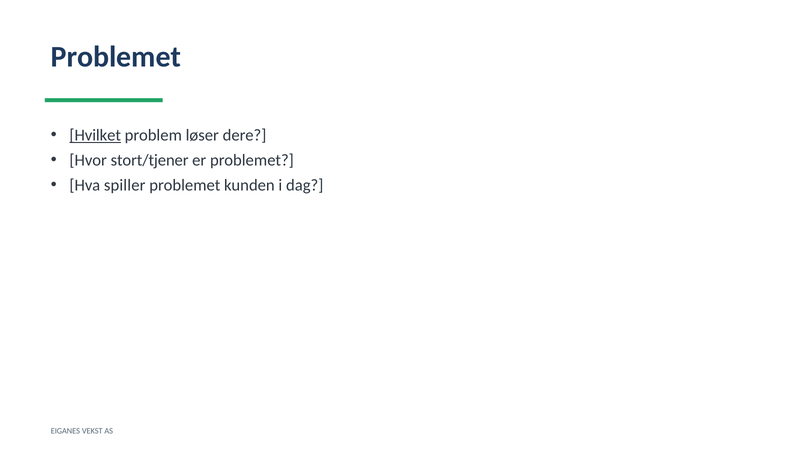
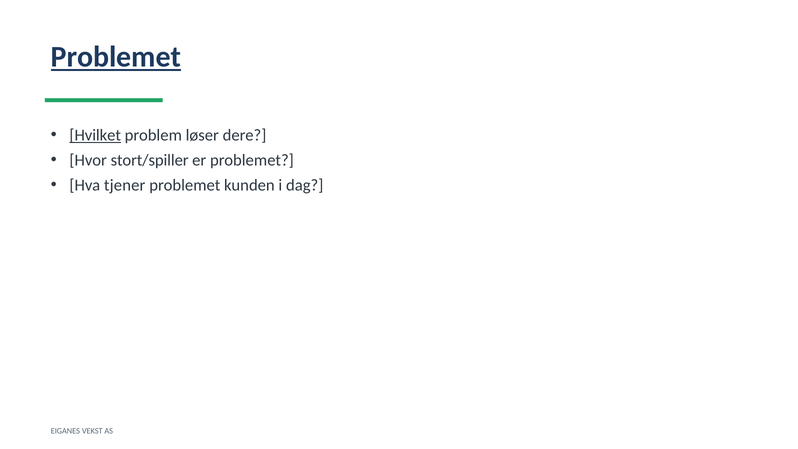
Problemet at (116, 57) underline: none -> present
stort/tjener: stort/tjener -> stort/spiller
spiller: spiller -> tjener
